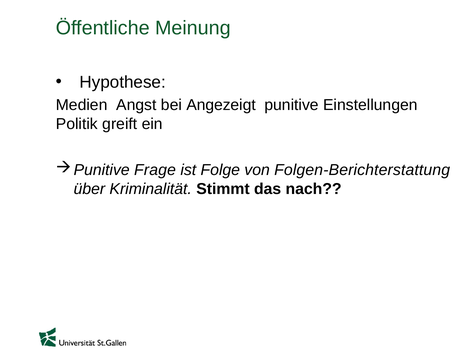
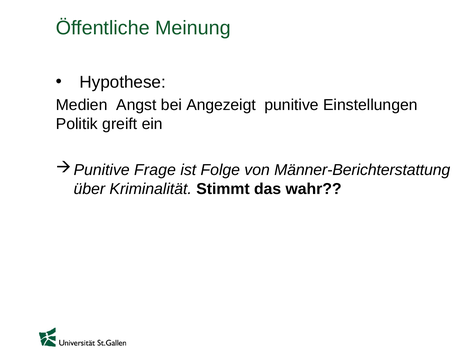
Folgen-Berichterstattung: Folgen-Berichterstattung -> Männer-Berichterstattung
nach: nach -> wahr
